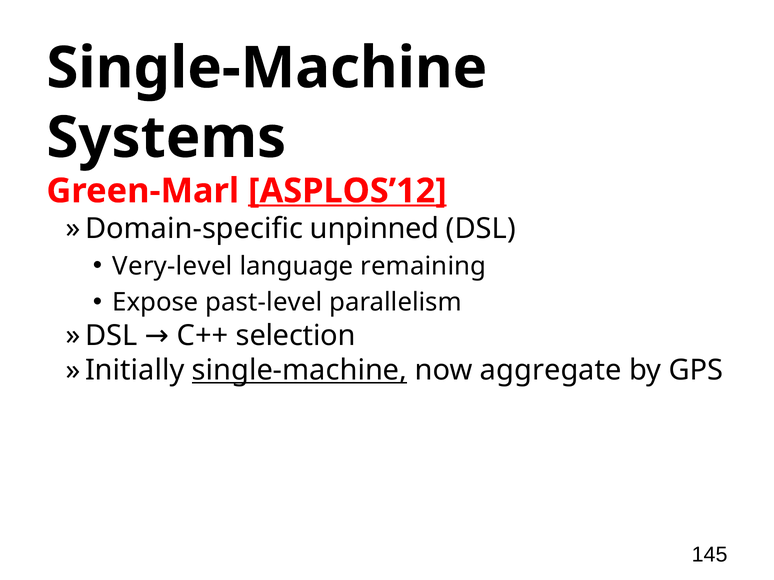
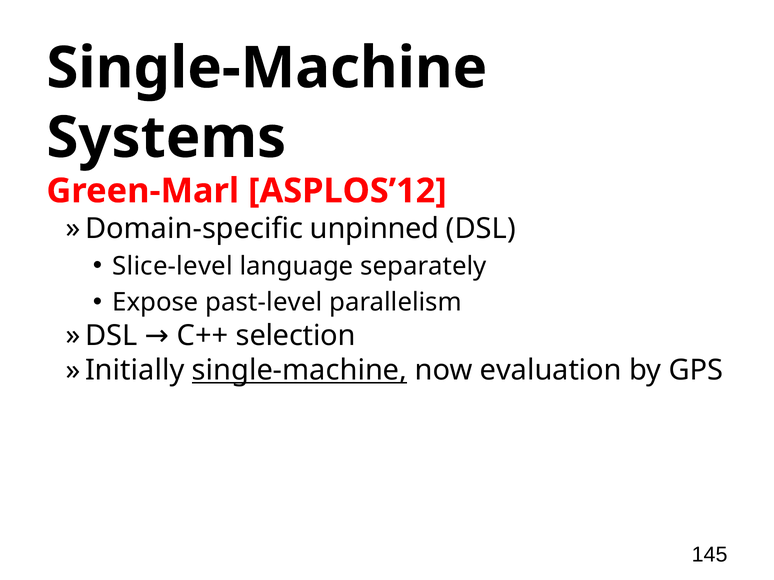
ASPLOS’12 underline: present -> none
Very-level: Very-level -> Slice-level
remaining: remaining -> separately
aggregate: aggregate -> evaluation
